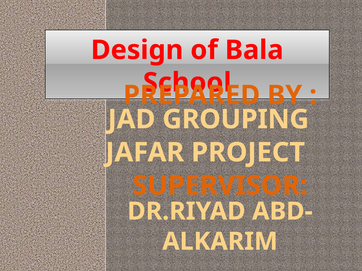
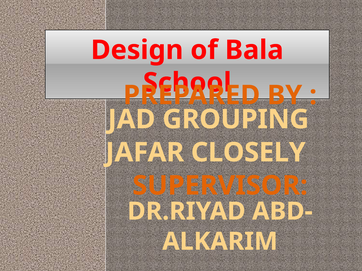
PROJECT: PROJECT -> CLOSELY
